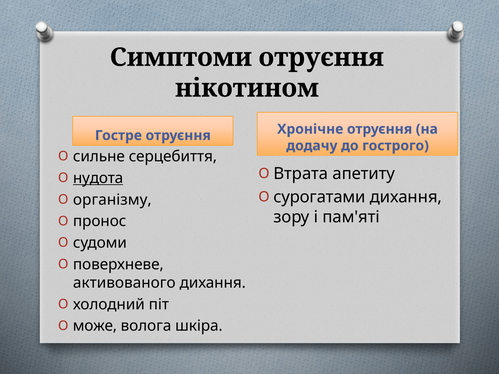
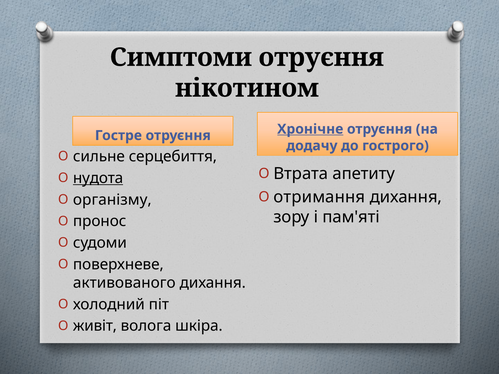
Хронічне underline: none -> present
сурогатами: сурогатами -> отримання
може: може -> живіт
